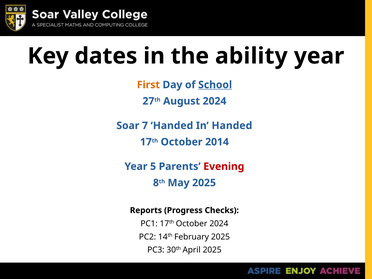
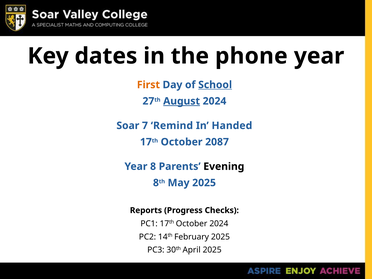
ability: ability -> phone
August underline: none -> present
7 Handed: Handed -> Remind
2014: 2014 -> 2087
5: 5 -> 8
Evening colour: red -> black
